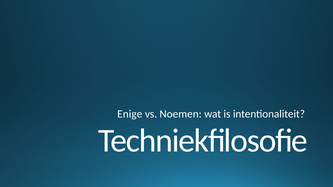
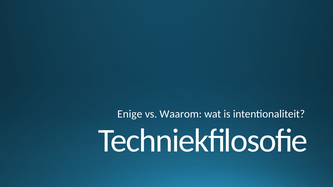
Noemen: Noemen -> Waarom
